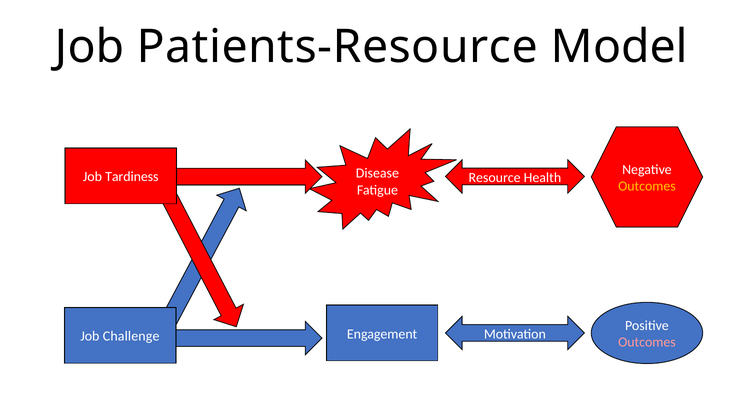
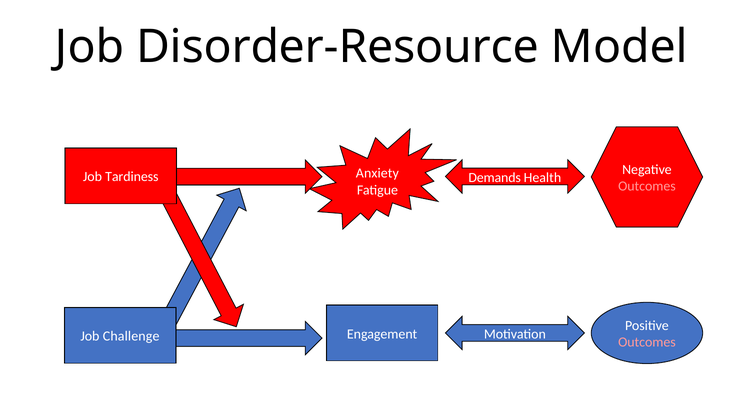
Patients-Resource: Patients-Resource -> Disorder-Resource
Disease: Disease -> Anxiety
Resource: Resource -> Demands
Outcomes at (647, 186) colour: yellow -> pink
